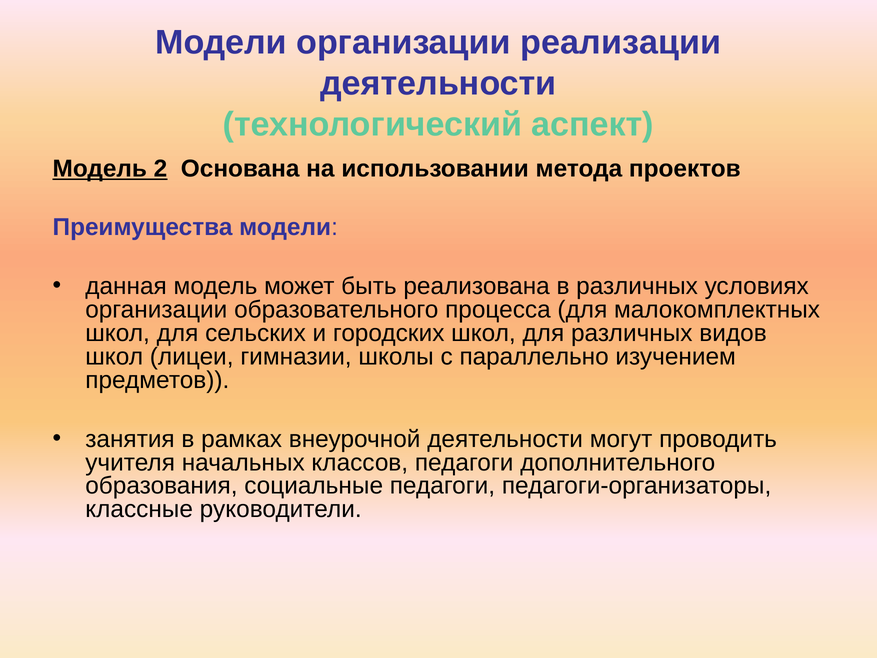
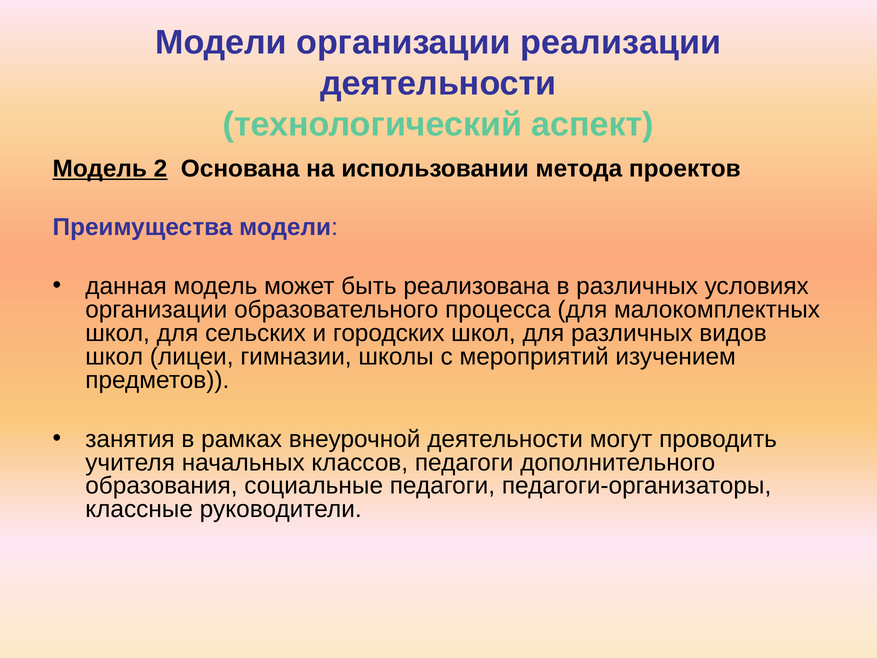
параллельно: параллельно -> мероприятий
